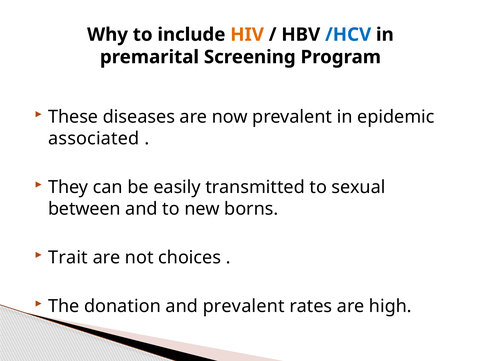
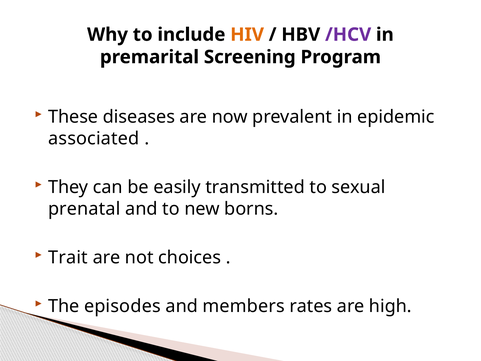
/HCV colour: blue -> purple
between: between -> prenatal
donation: donation -> episodes
and prevalent: prevalent -> members
